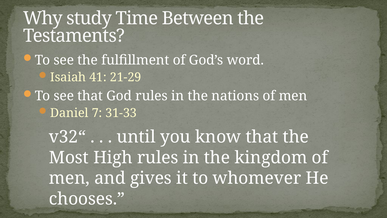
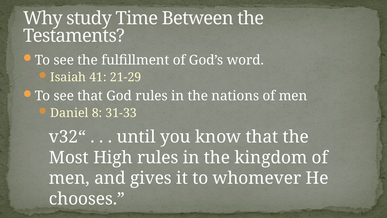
7: 7 -> 8
